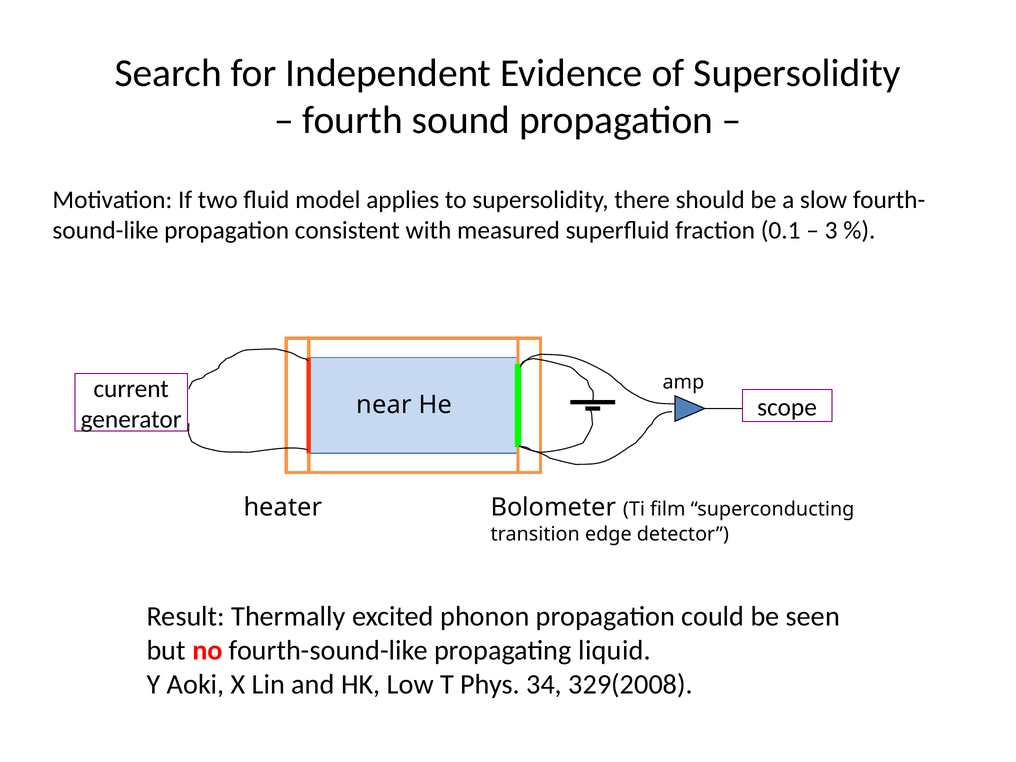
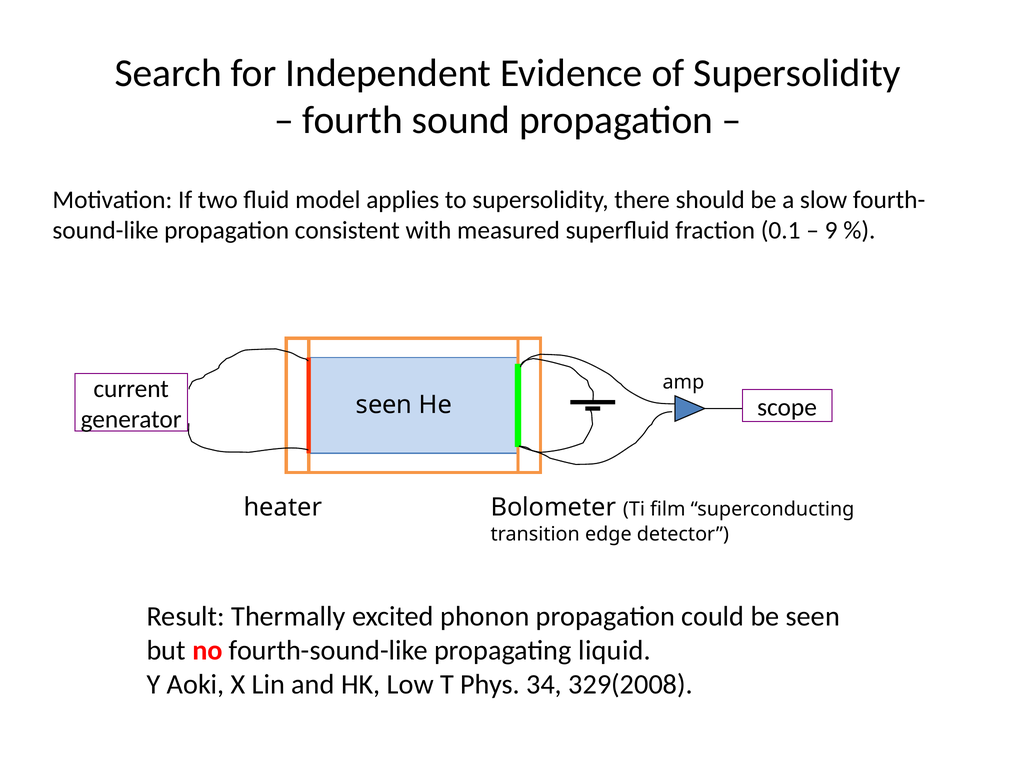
3: 3 -> 9
near at (384, 405): near -> seen
